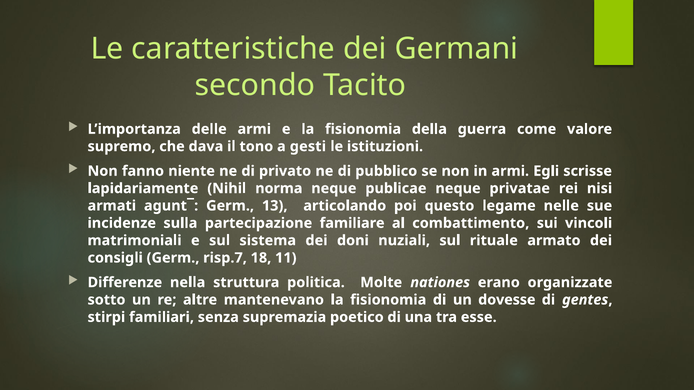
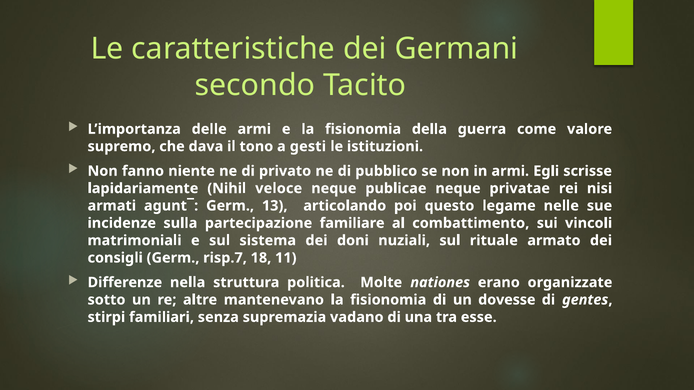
norma: norma -> veloce
poetico: poetico -> vadano
